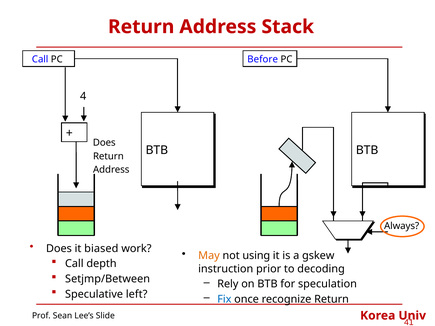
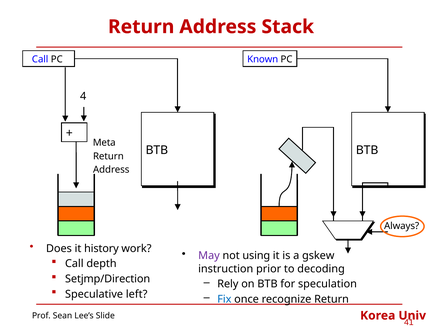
Before: Before -> Known
Does at (104, 143): Does -> Meta
biased: biased -> history
May colour: orange -> purple
Setjmp/Between: Setjmp/Between -> Setjmp/Direction
